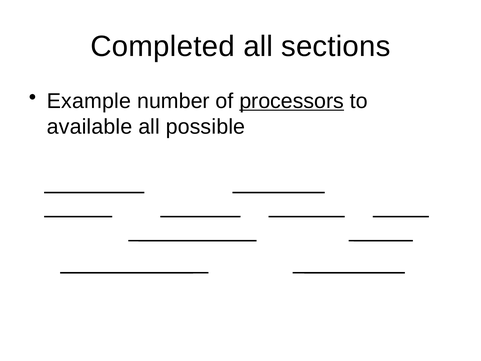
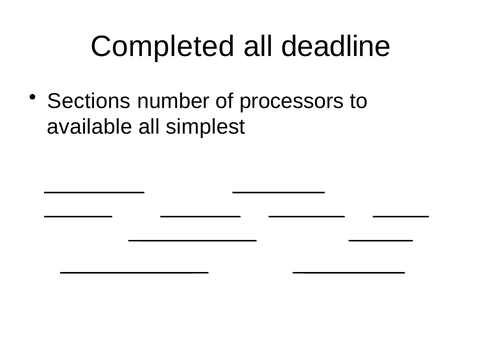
sections: sections -> deadline
Example: Example -> Sections
processors underline: present -> none
possible: possible -> simplest
